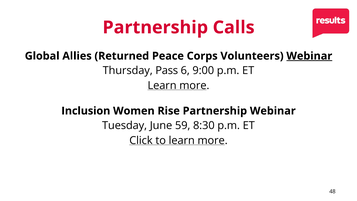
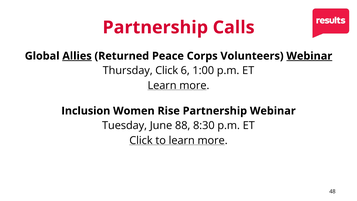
Allies underline: none -> present
Thursday Pass: Pass -> Click
9:00: 9:00 -> 1:00
59: 59 -> 88
